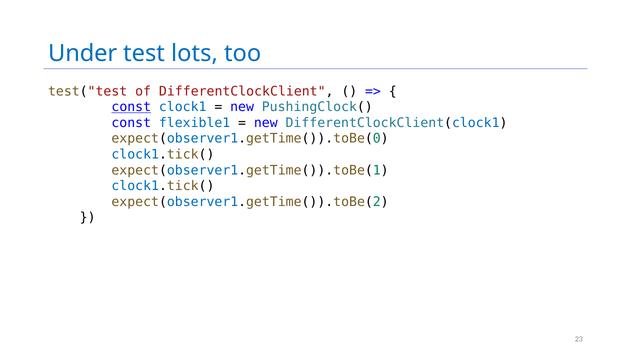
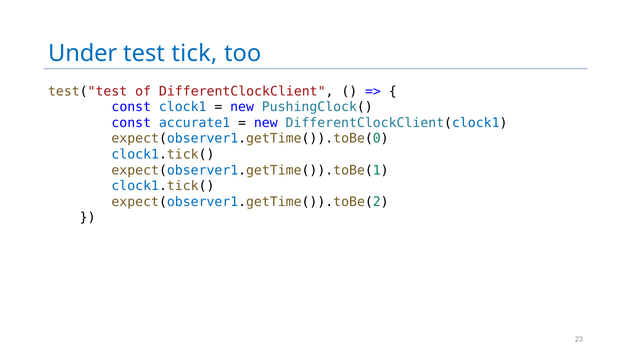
lots: lots -> tick
const at (131, 107) underline: present -> none
flexible1: flexible1 -> accurate1
